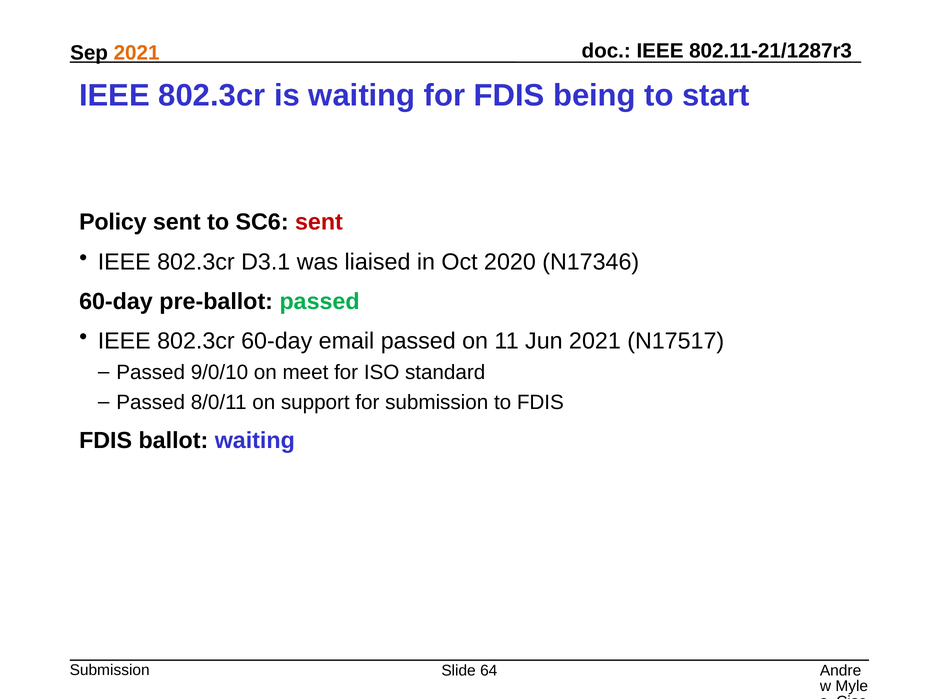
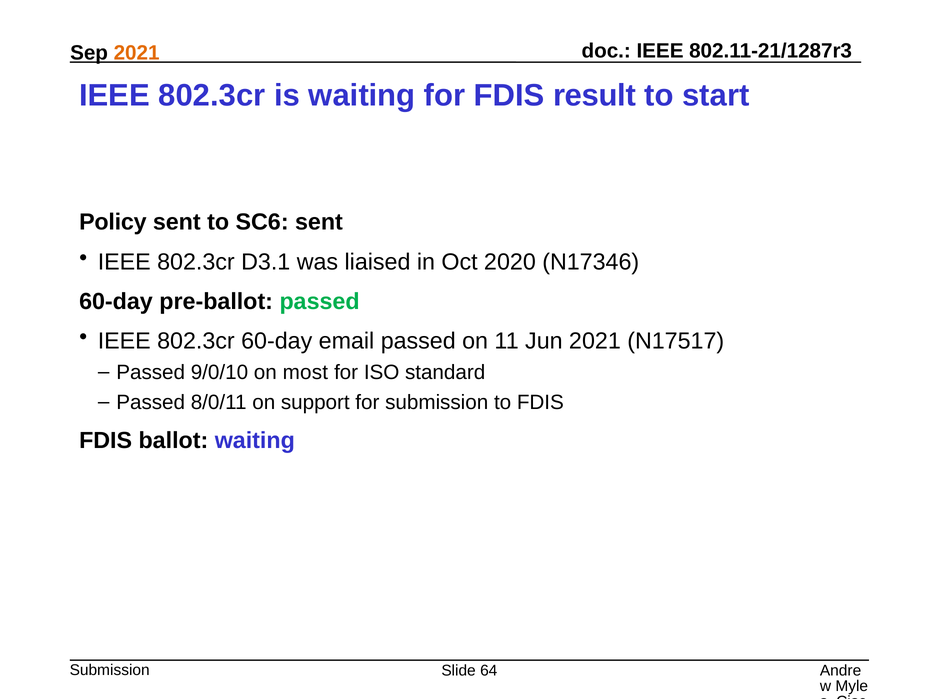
being: being -> result
sent at (319, 222) colour: red -> black
meet: meet -> most
